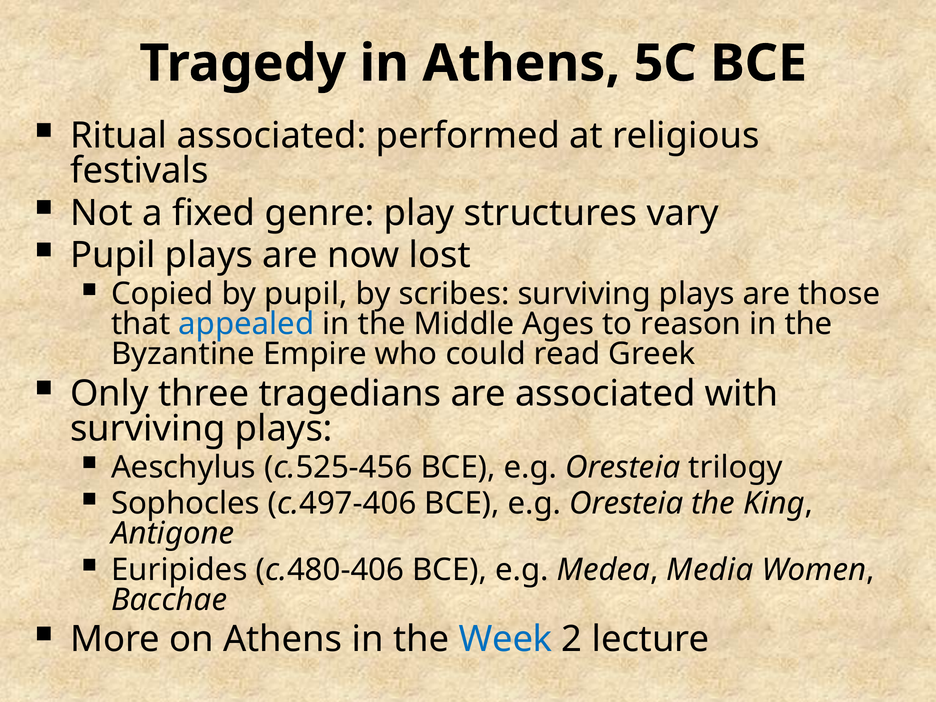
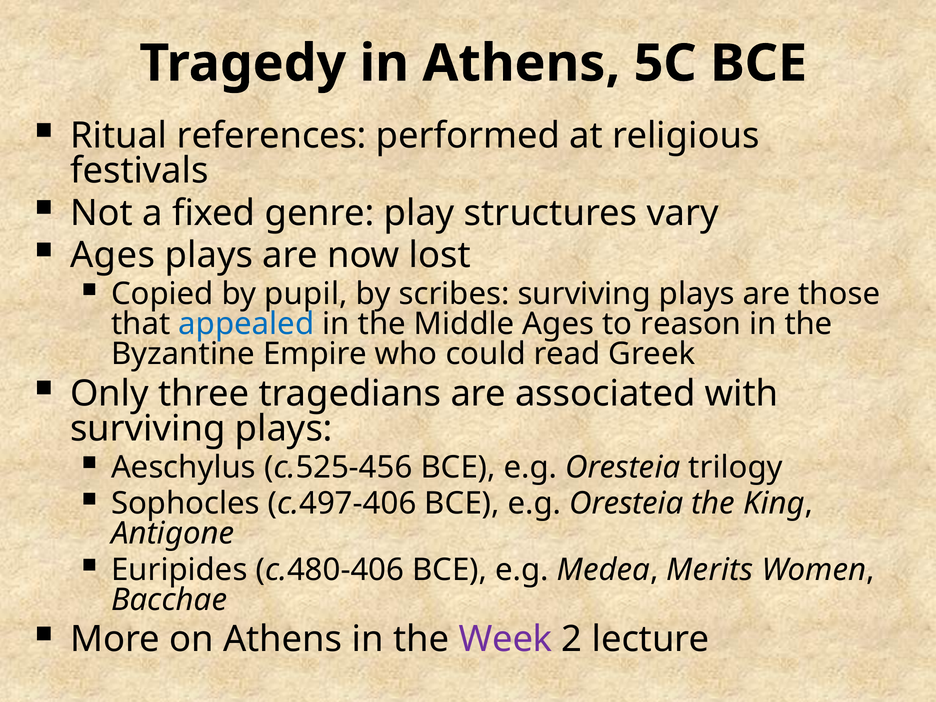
Ritual associated: associated -> references
Pupil at (113, 255): Pupil -> Ages
Media: Media -> Merits
Week colour: blue -> purple
